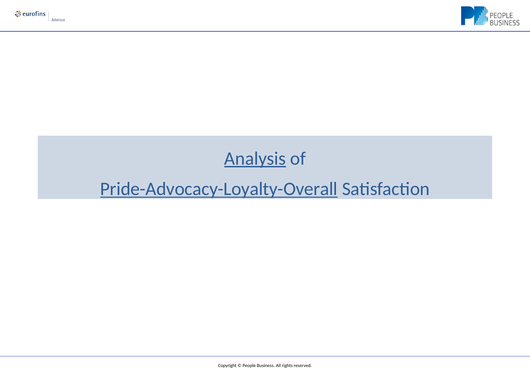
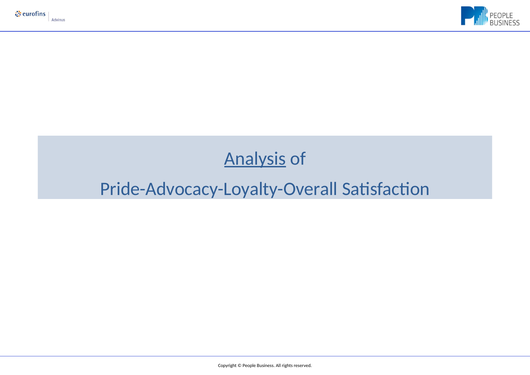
Pride-Advocacy-Loyalty-Overall underline: present -> none
